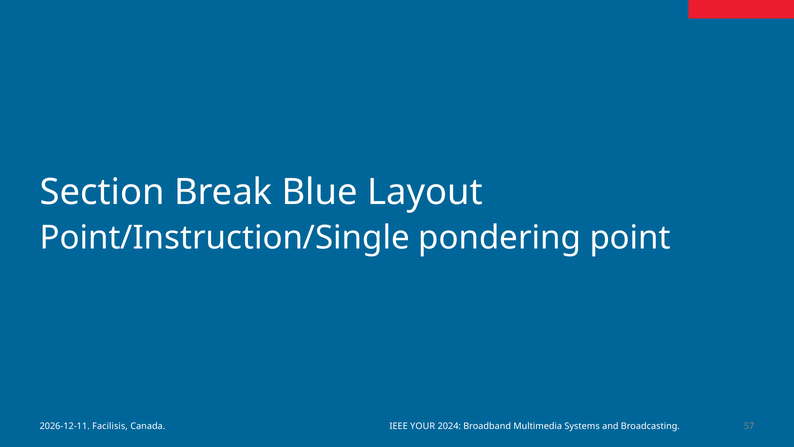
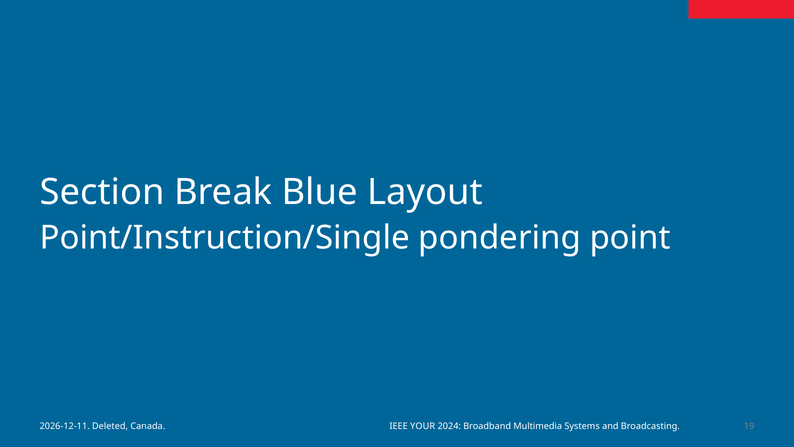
Facilisis: Facilisis -> Deleted
57: 57 -> 19
